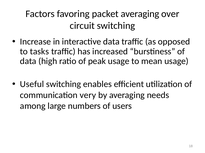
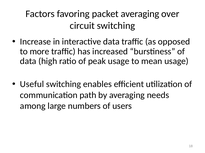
tasks: tasks -> more
very: very -> path
